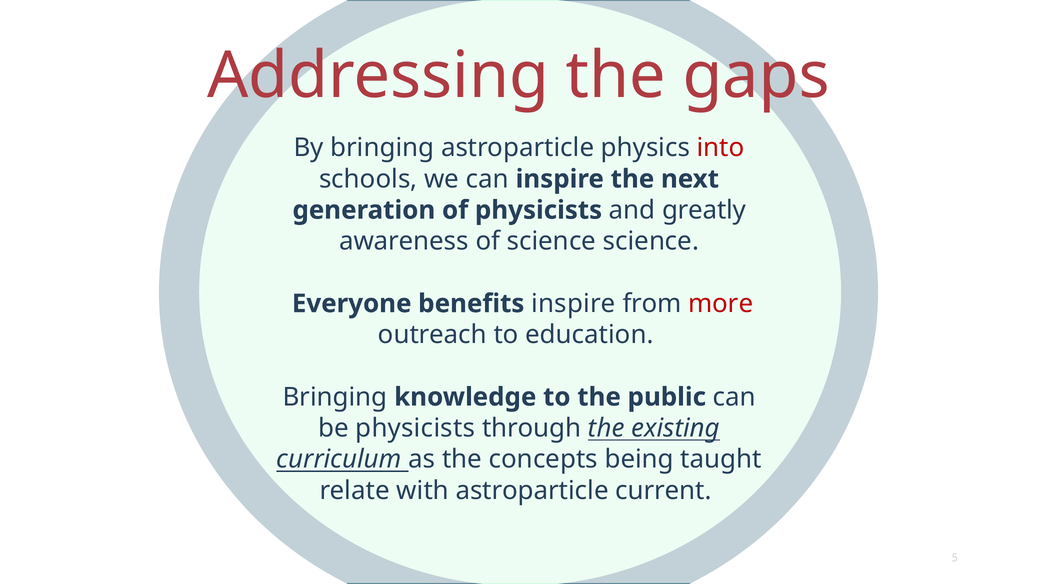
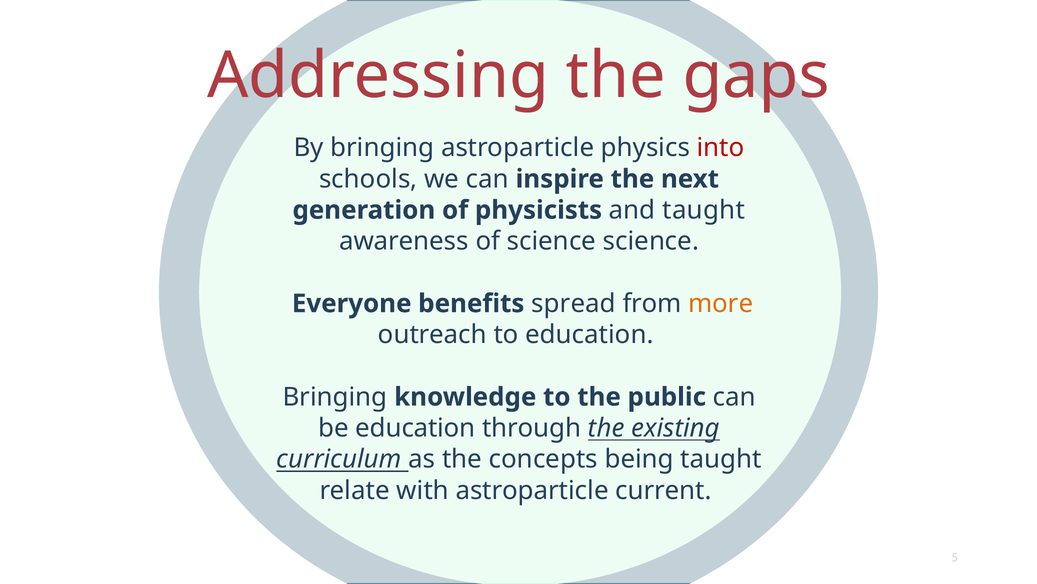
and greatly: greatly -> taught
benefits inspire: inspire -> spread
more colour: red -> orange
be physicists: physicists -> education
